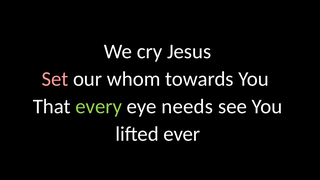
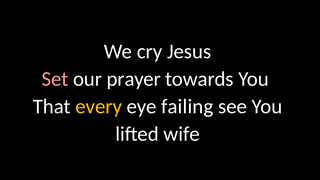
whom: whom -> prayer
every colour: light green -> yellow
needs: needs -> failing
ever: ever -> wife
